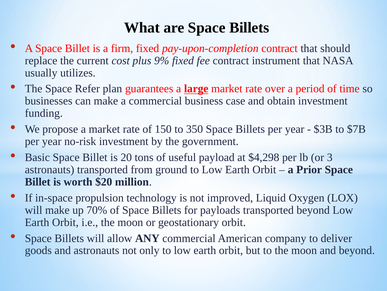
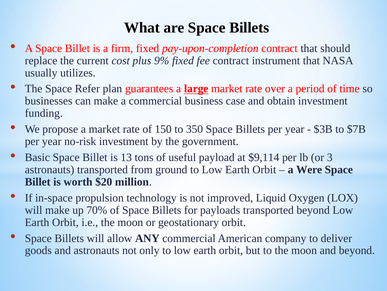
20: 20 -> 13
$4,298: $4,298 -> $9,114
Prior: Prior -> Were
